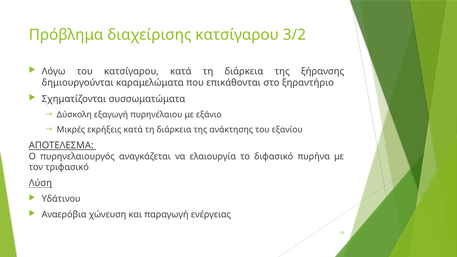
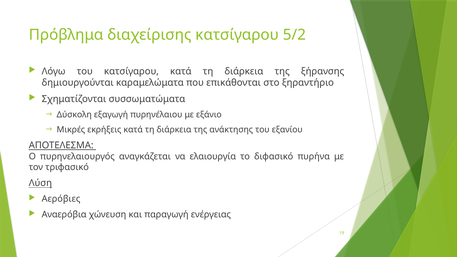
3/2: 3/2 -> 5/2
Υδάτινου: Υδάτινου -> Αερόβιες
